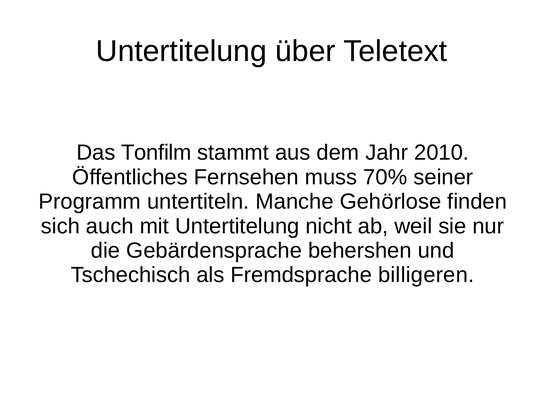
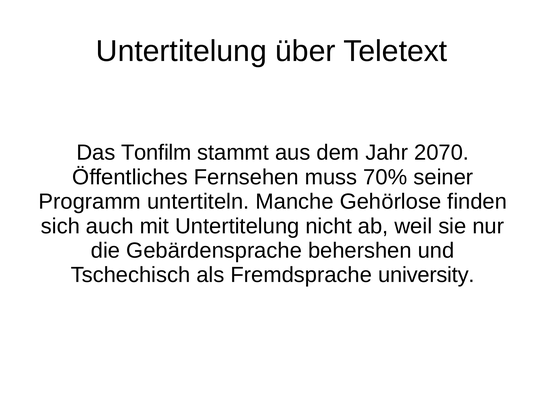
2010: 2010 -> 2070
billigeren: billigeren -> university
